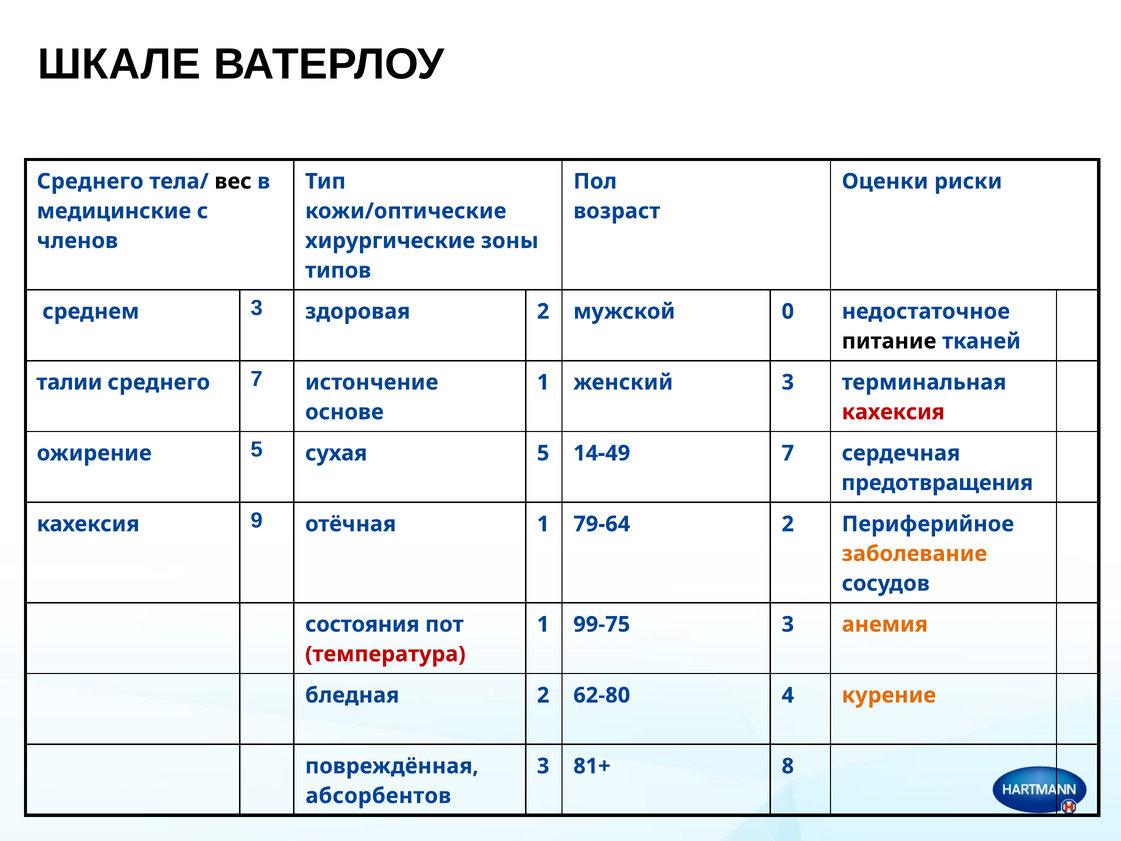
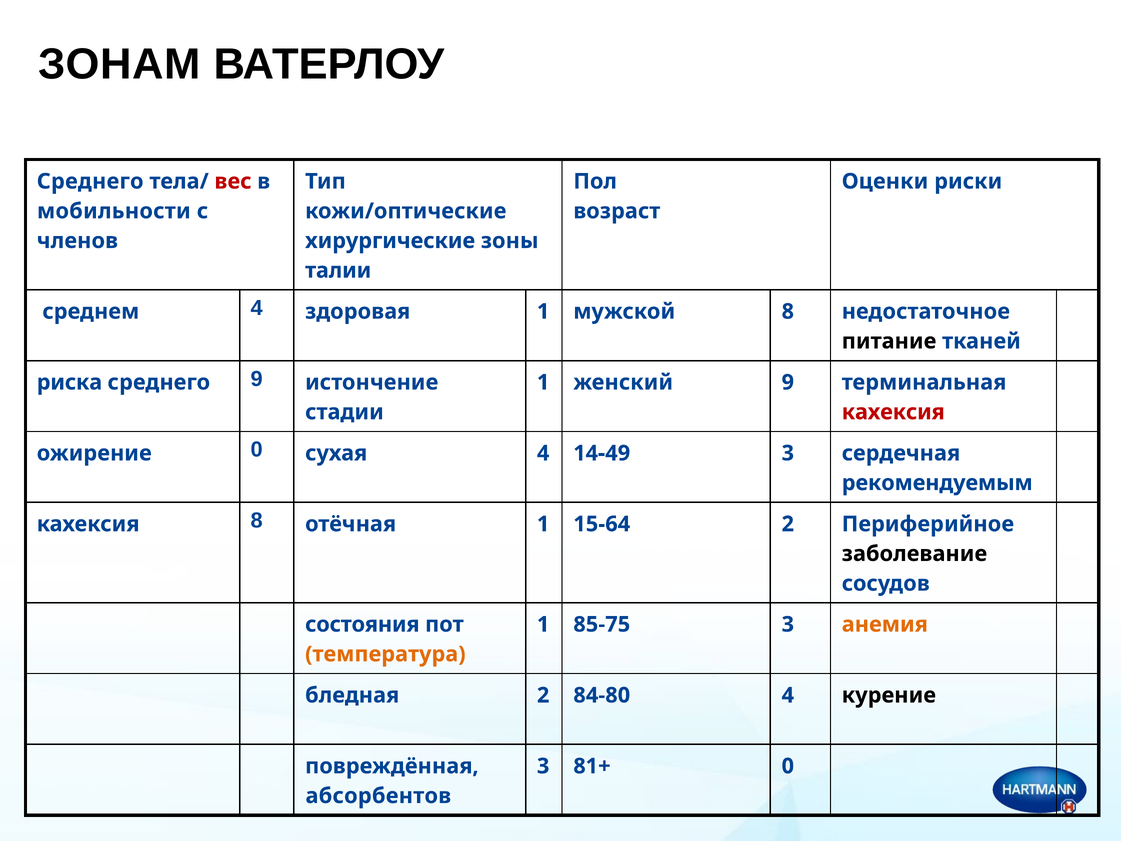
ШКАЛЕ: ШКАЛЕ -> ЗОНАМ
вес colour: black -> red
медицинские: медицинские -> мобильности
типов: типов -> талии
среднем 3: 3 -> 4
здоровая 2: 2 -> 1
мужской 0: 0 -> 8
талии: талии -> риска
среднего 7: 7 -> 9
женский 3: 3 -> 9
основе: основе -> стадии
ожирение 5: 5 -> 0
сухая 5: 5 -> 4
14-49 7: 7 -> 3
предотвращения: предотвращения -> рекомендуемым
кахексия 9: 9 -> 8
79-64: 79-64 -> 15-64
заболевание colour: orange -> black
99-75: 99-75 -> 85-75
температура colour: red -> orange
62-80: 62-80 -> 84-80
курение colour: orange -> black
81+ 8: 8 -> 0
